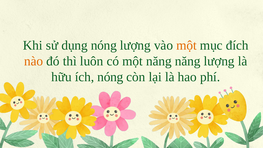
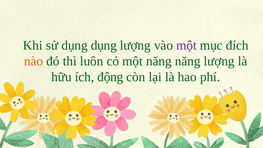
dụng nóng: nóng -> dụng
một at (186, 45) colour: orange -> purple
ích nóng: nóng -> động
